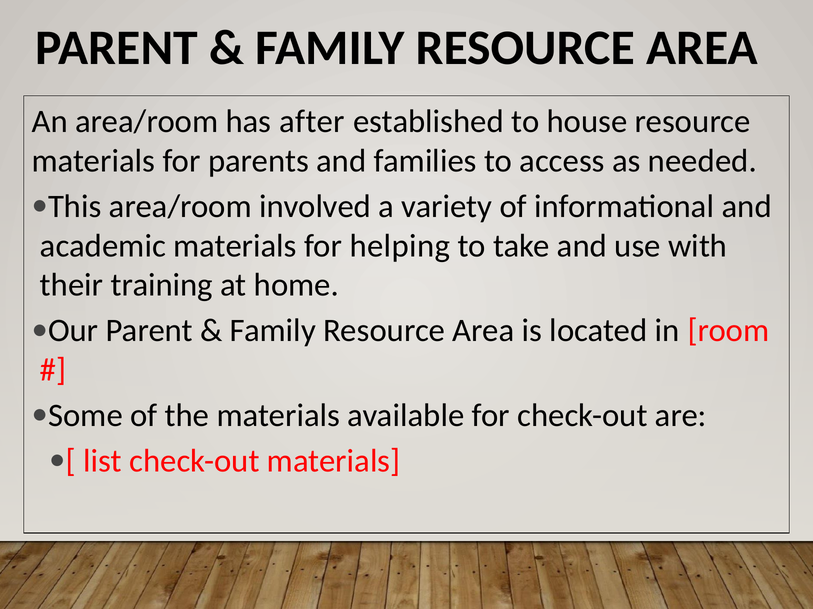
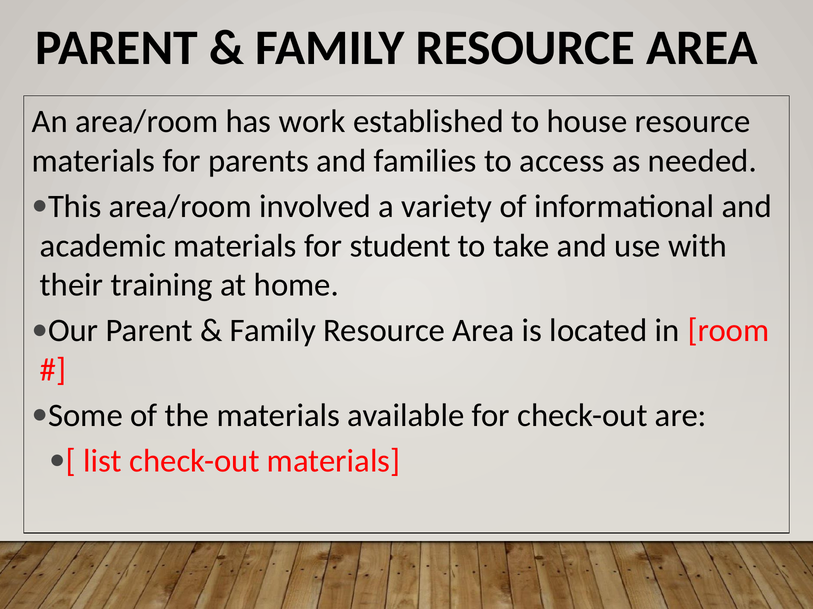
after: after -> work
helping: helping -> student
